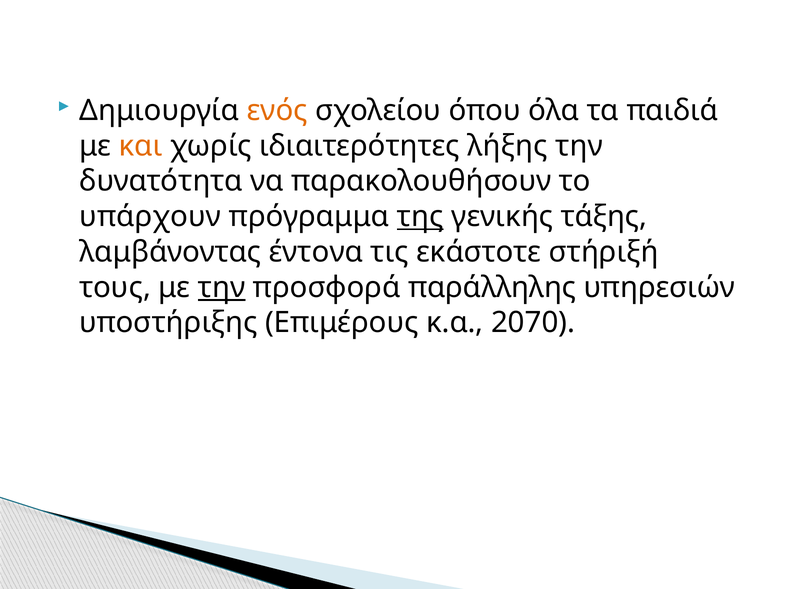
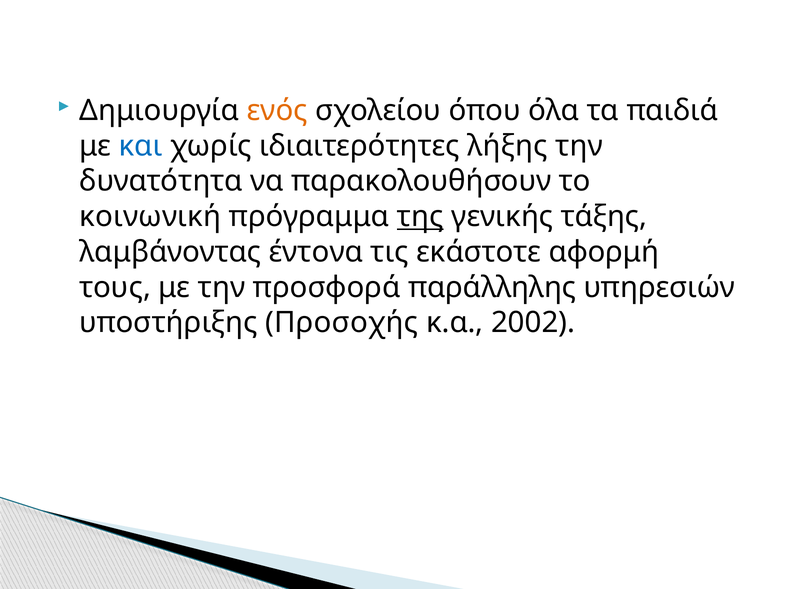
και colour: orange -> blue
υπάρχουν: υπάρχουν -> κοινωνική
στήριξή: στήριξή -> αφορμή
την at (222, 288) underline: present -> none
Επιμέρους: Επιμέρους -> Προσοχής
2070: 2070 -> 2002
